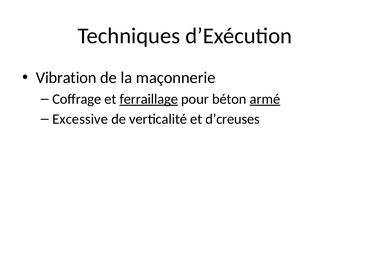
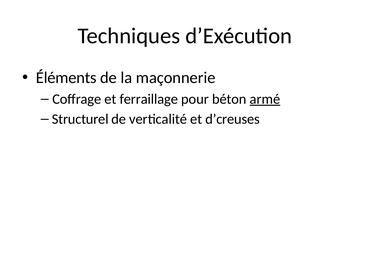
Vibration: Vibration -> Éléments
ferraillage underline: present -> none
Excessive: Excessive -> Structurel
